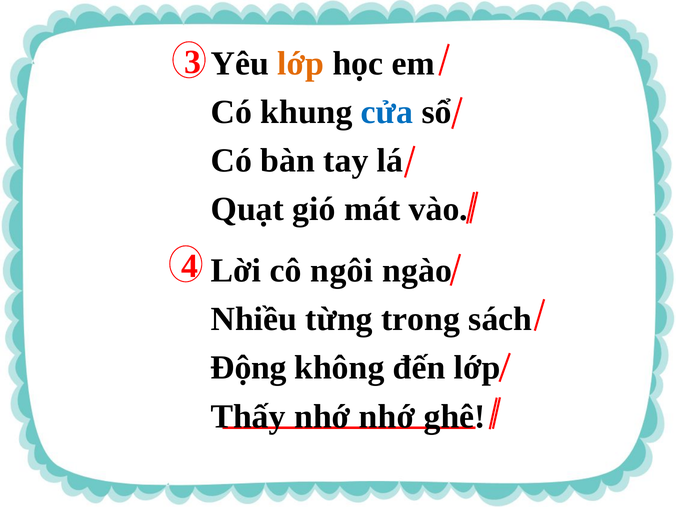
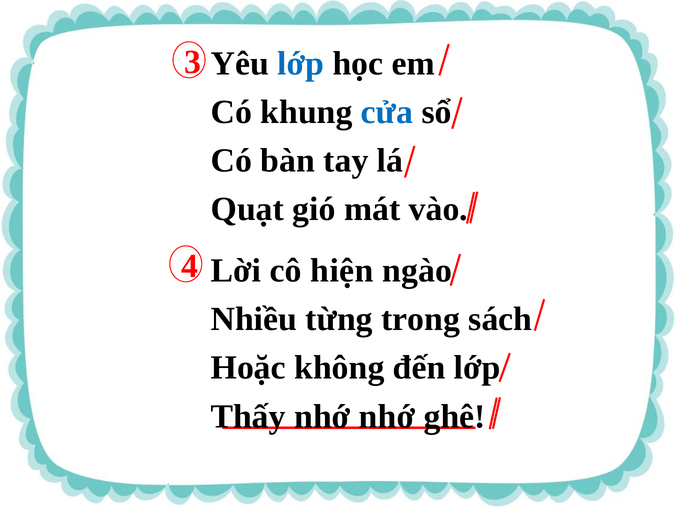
lớp at (301, 63) colour: orange -> blue
ngôi: ngôi -> hiện
Động: Động -> Hoặc
